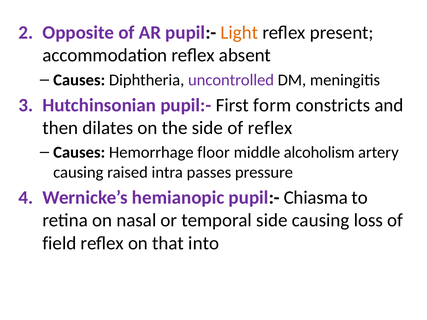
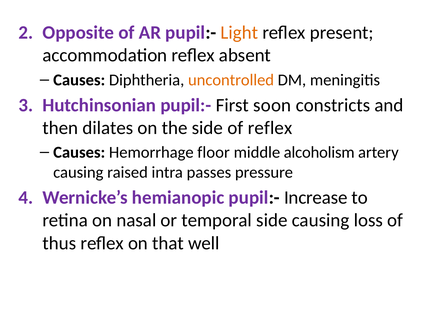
uncontrolled colour: purple -> orange
form: form -> soon
Chiasma: Chiasma -> Increase
field: field -> thus
into: into -> well
